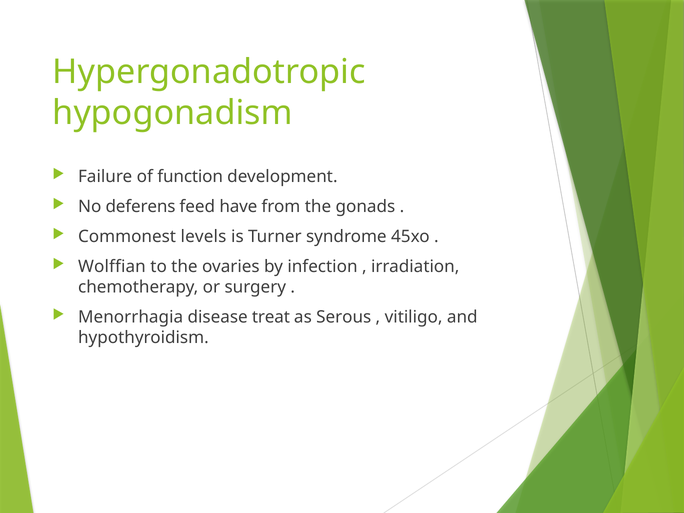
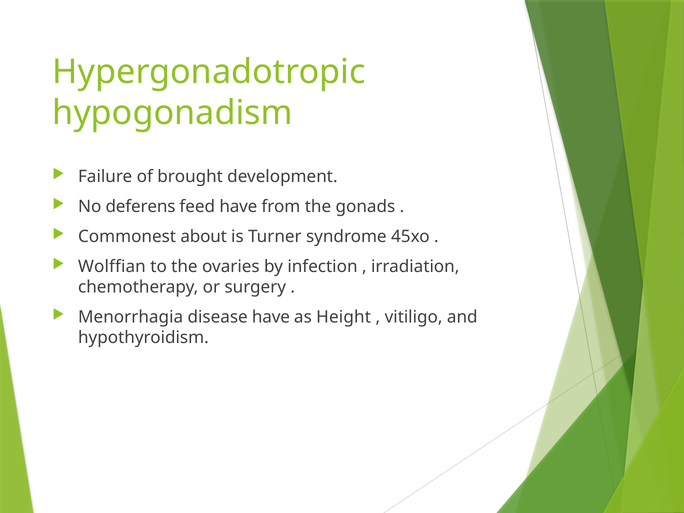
function: function -> brought
levels: levels -> about
disease treat: treat -> have
Serous: Serous -> Height
